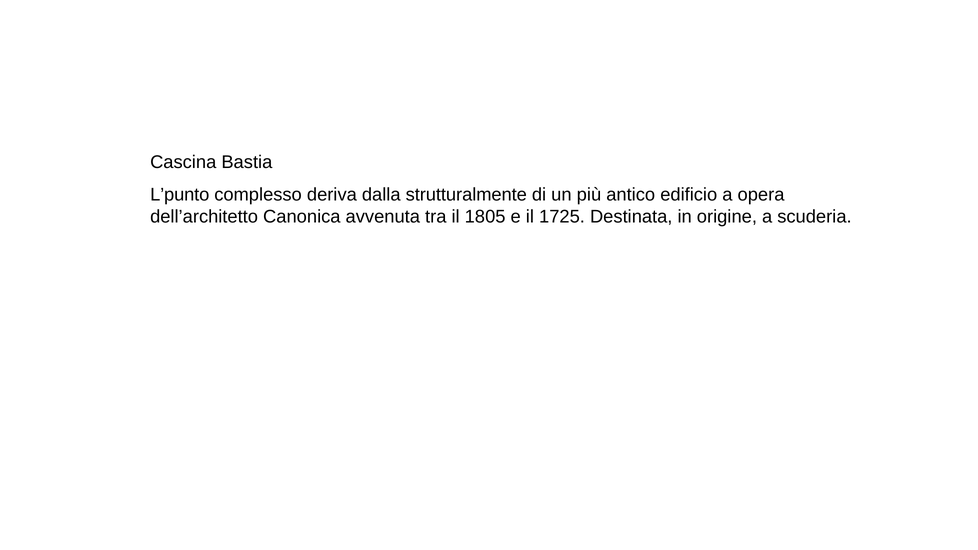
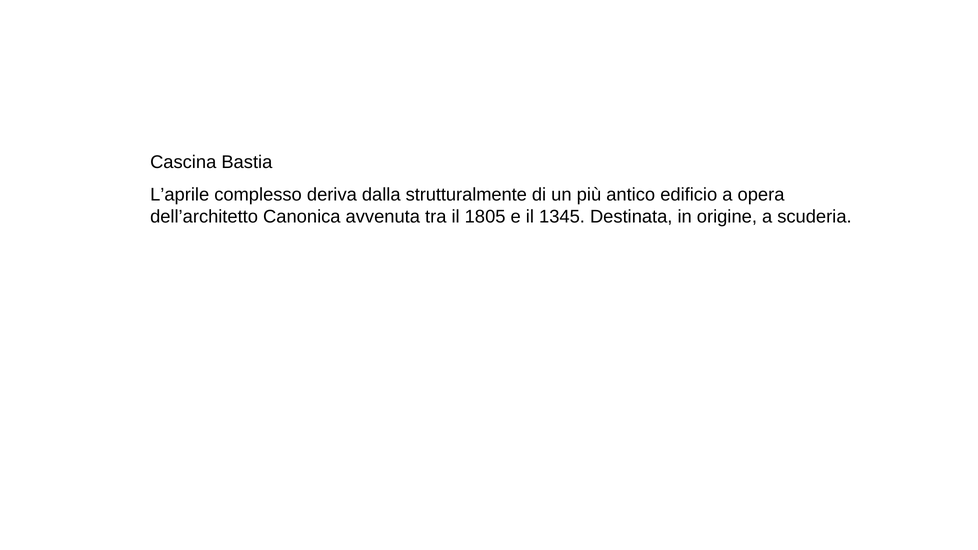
L’punto: L’punto -> L’aprile
1725: 1725 -> 1345
